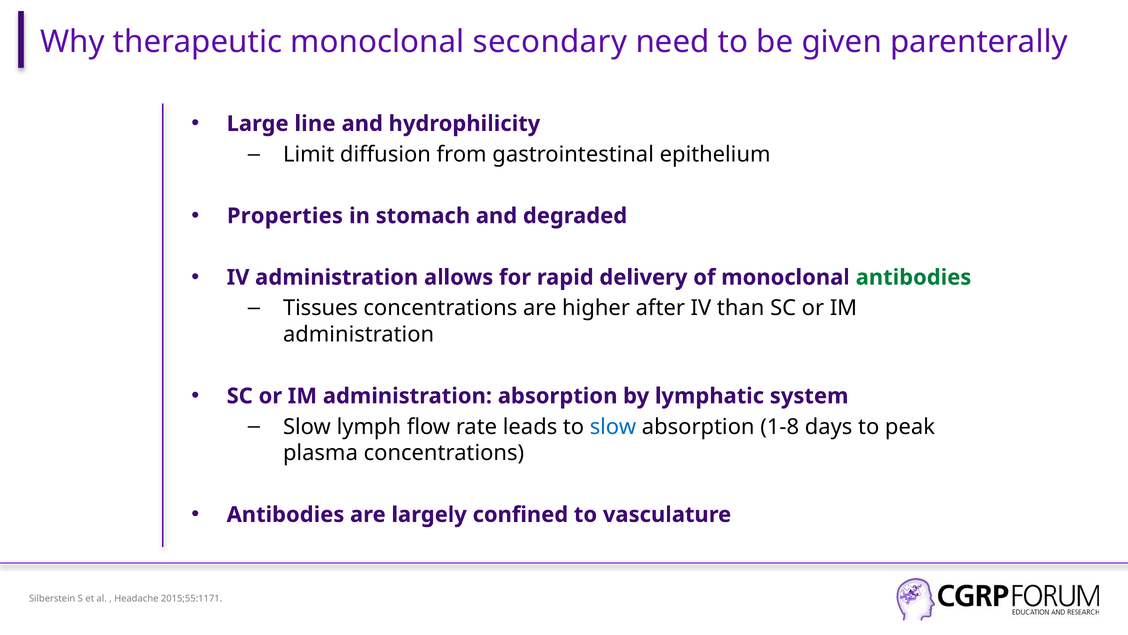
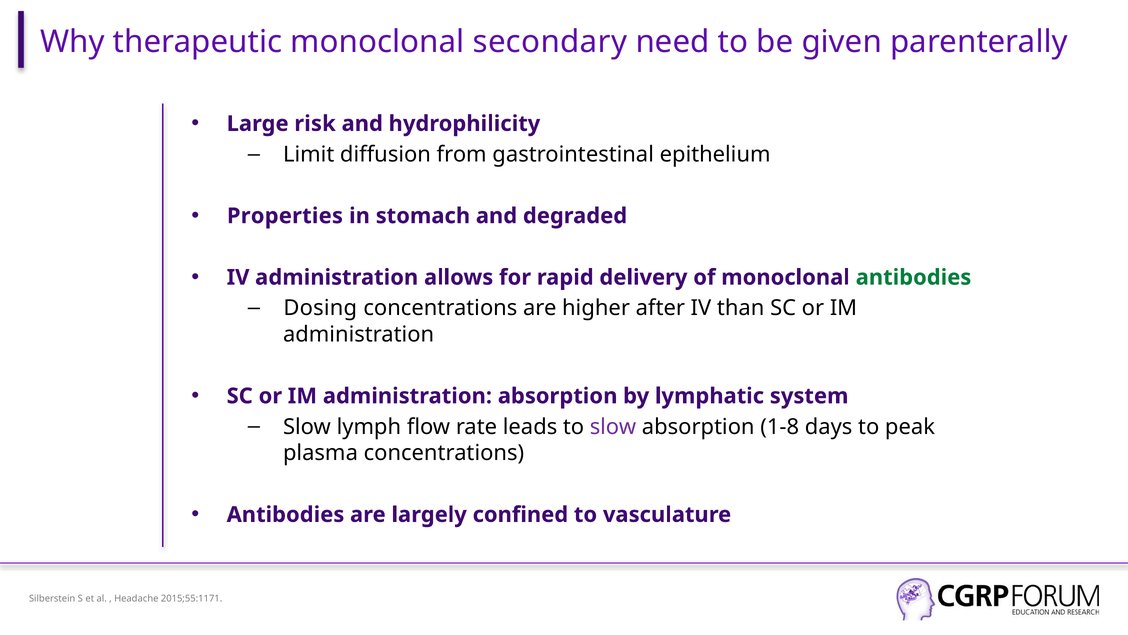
line: line -> risk
Tissues: Tissues -> Dosing
slow at (613, 427) colour: blue -> purple
